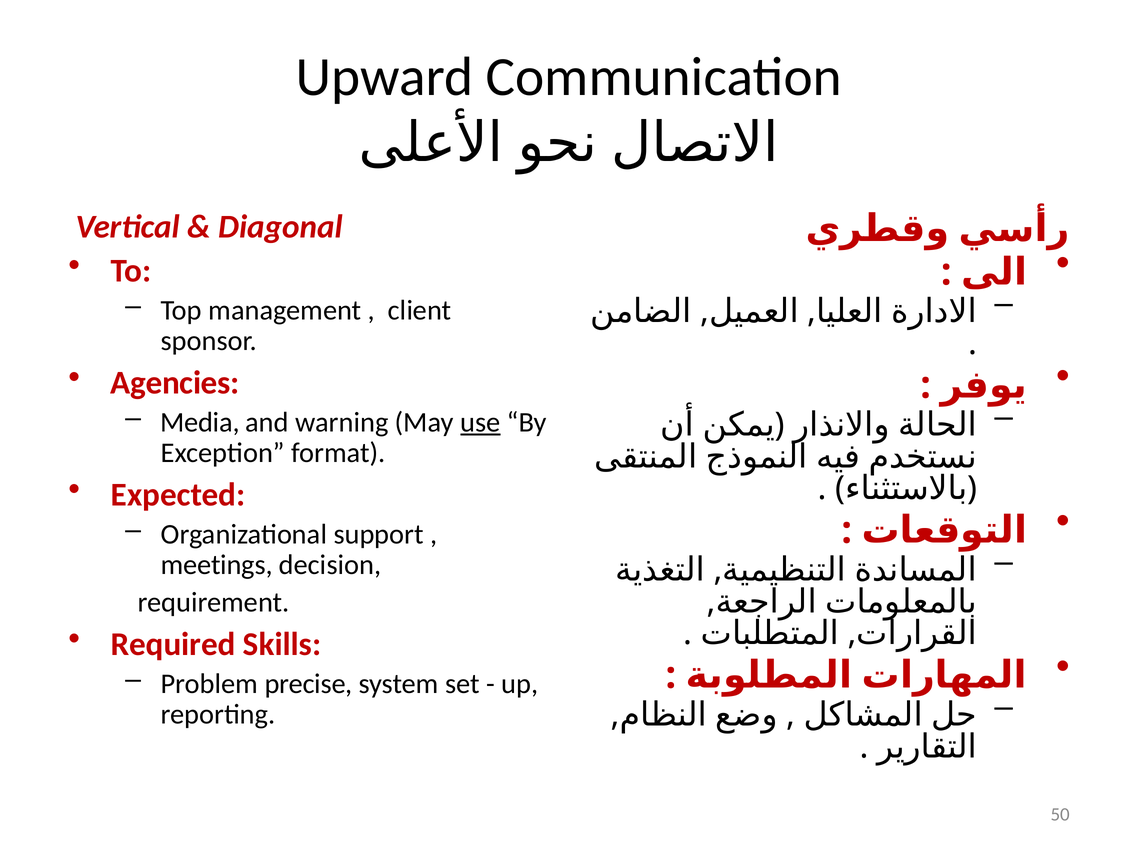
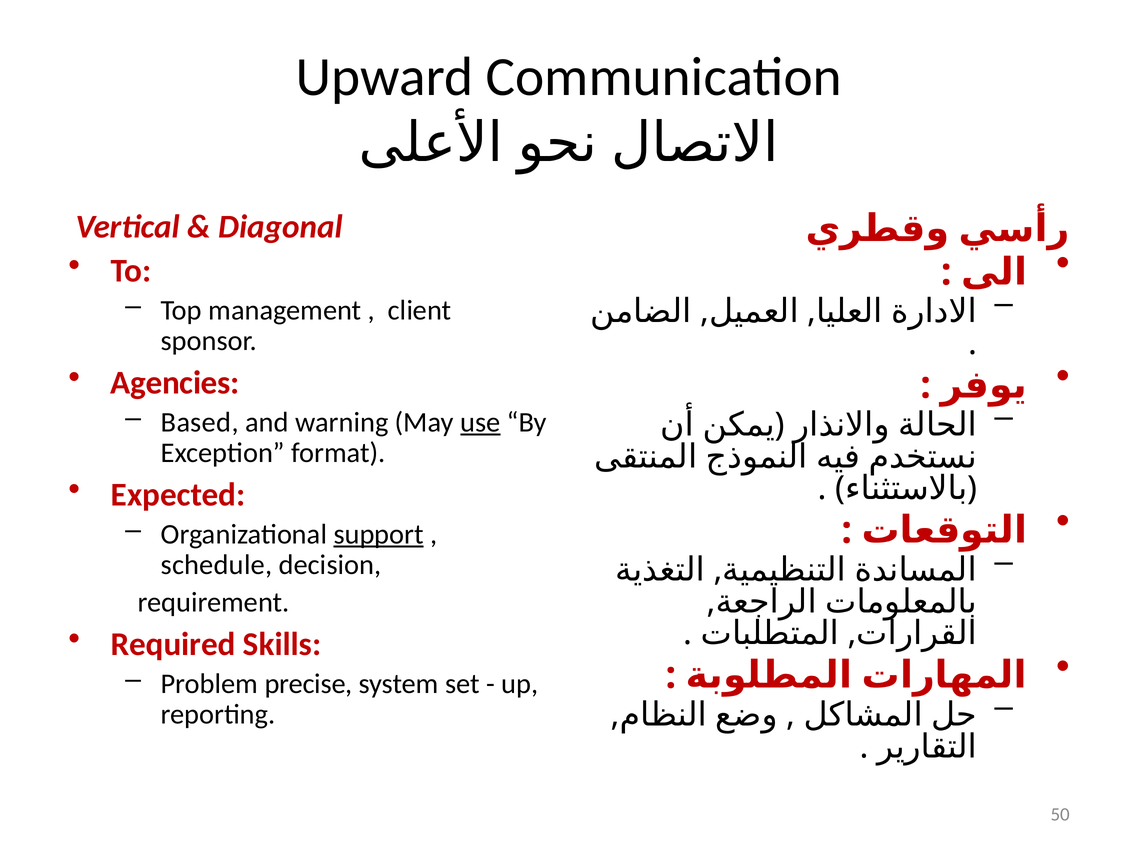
Media: Media -> Based
support underline: none -> present
meetings: meetings -> schedule
